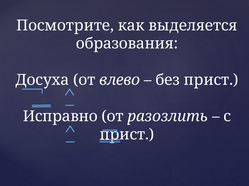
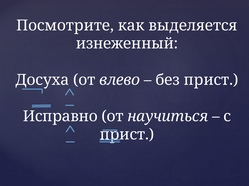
образования: образования -> изнеженный
разозлить: разозлить -> научиться
